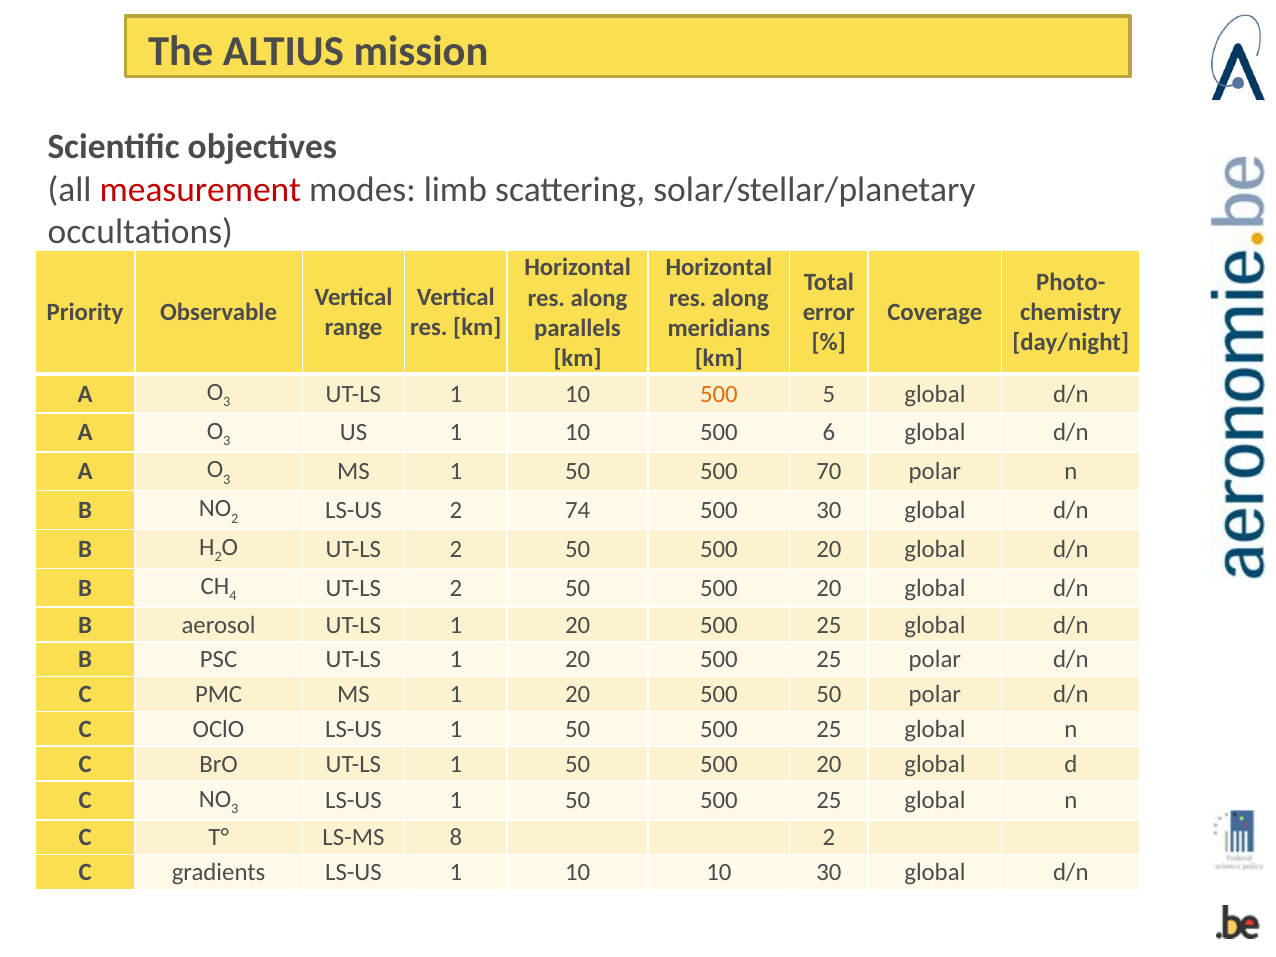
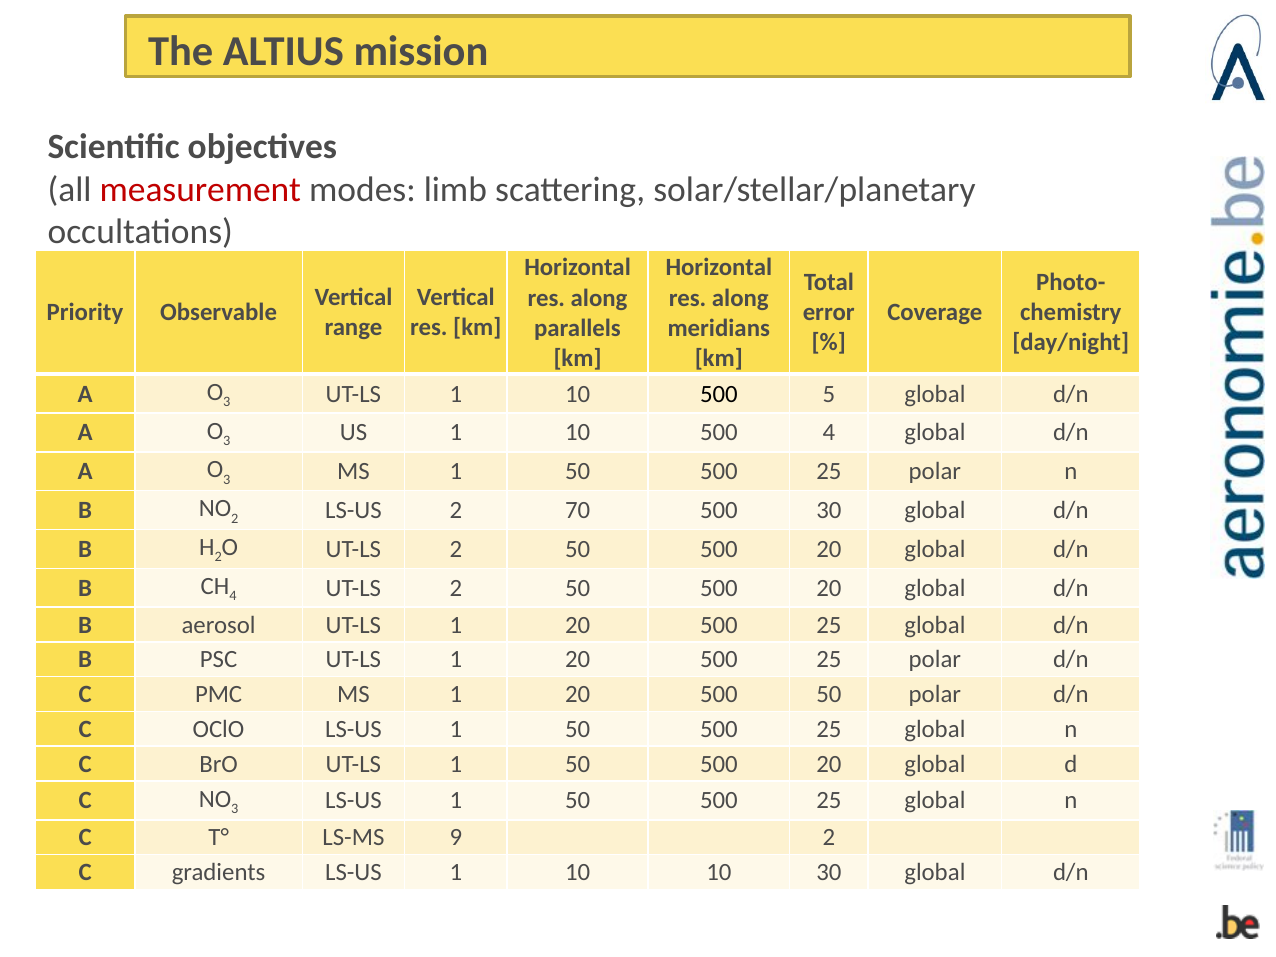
500 at (719, 394) colour: orange -> black
500 6: 6 -> 4
70 at (829, 472): 70 -> 25
74: 74 -> 70
8: 8 -> 9
